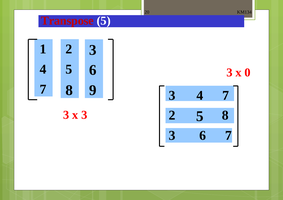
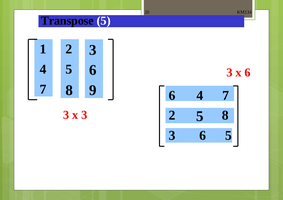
Transpose colour: red -> black
x 0: 0 -> 6
3 at (172, 95): 3 -> 6
6 7: 7 -> 5
